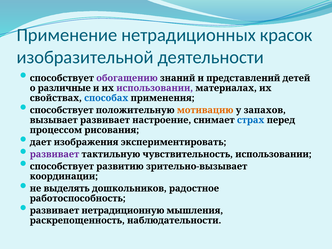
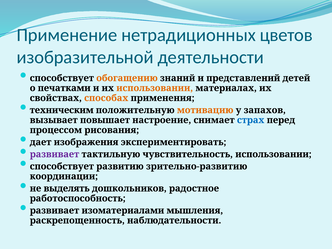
красок: красок -> цветов
обогащению colour: purple -> orange
различные: различные -> печатками
использовании at (155, 88) colour: purple -> orange
способах colour: blue -> orange
способствует at (62, 110): способствует -> техническим
вызывает развивает: развивает -> повышает
зрительно-вызывает: зрительно-вызывает -> зрительно-развитию
нетрадиционную: нетрадиционную -> изоматериалами
